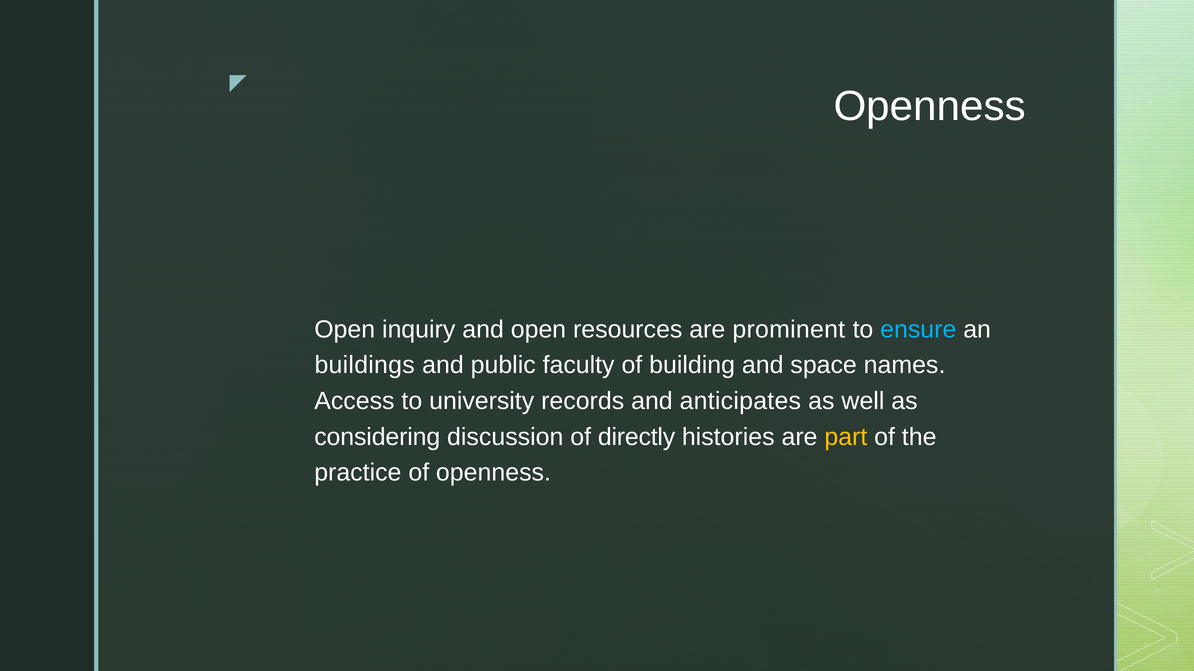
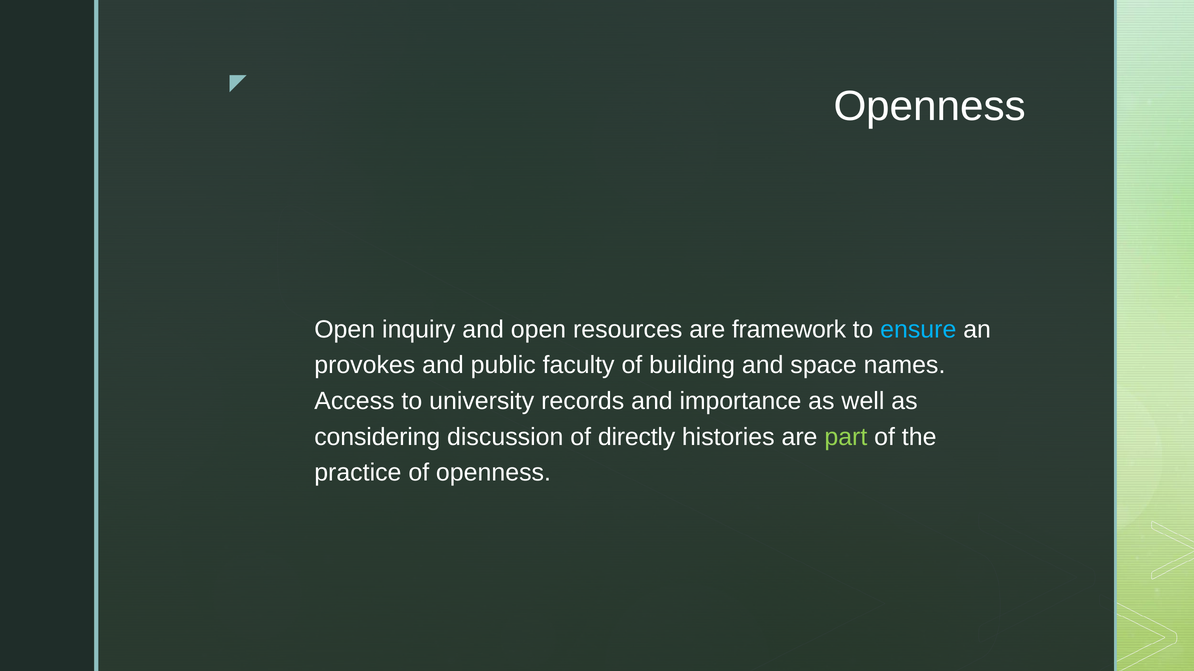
prominent: prominent -> framework
buildings: buildings -> provokes
anticipates: anticipates -> importance
part colour: yellow -> light green
